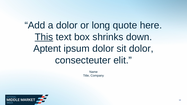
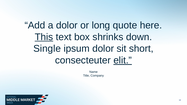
Aptent: Aptent -> Single
sit dolor: dolor -> short
elit underline: none -> present
